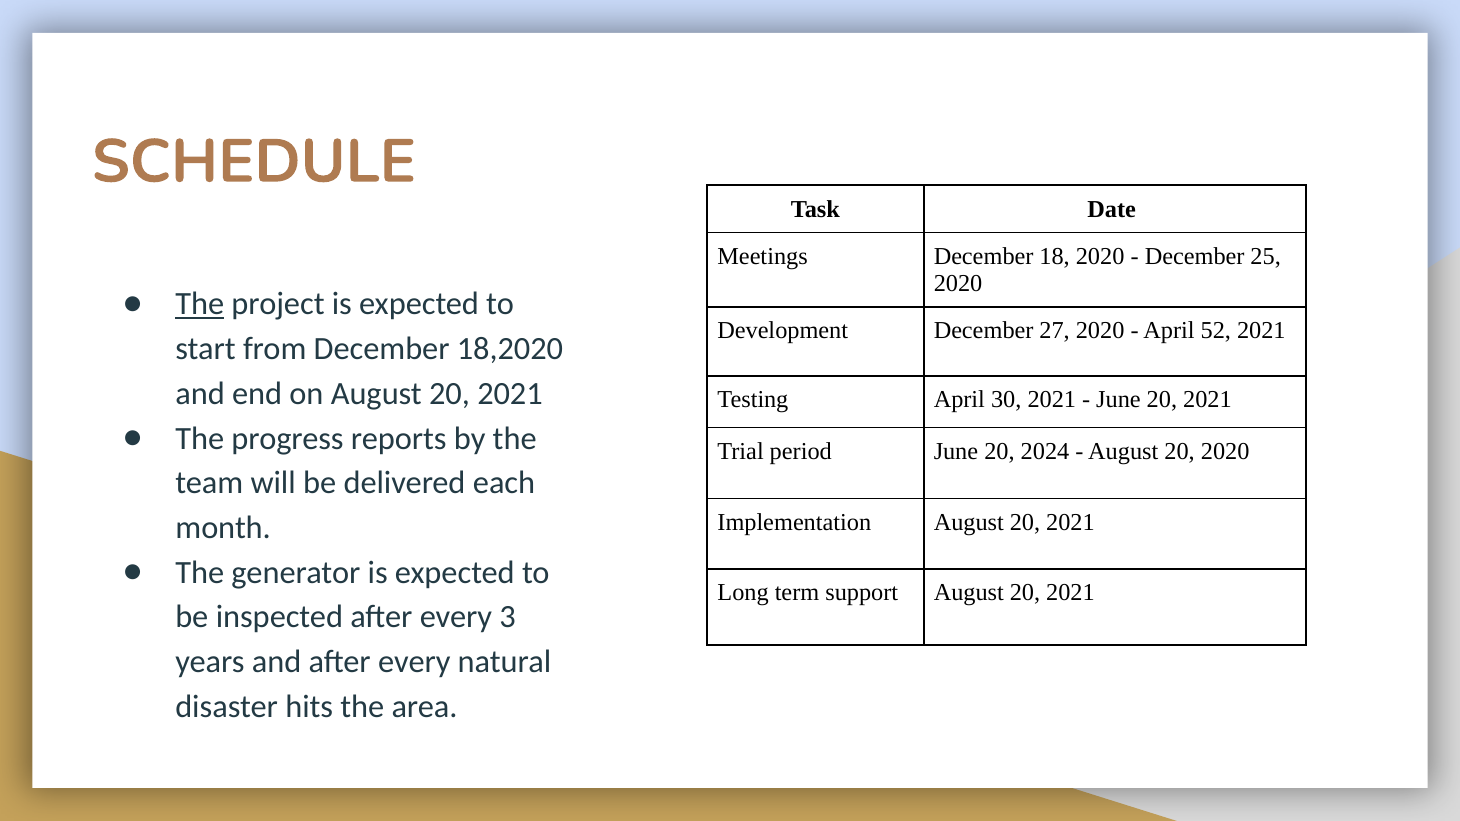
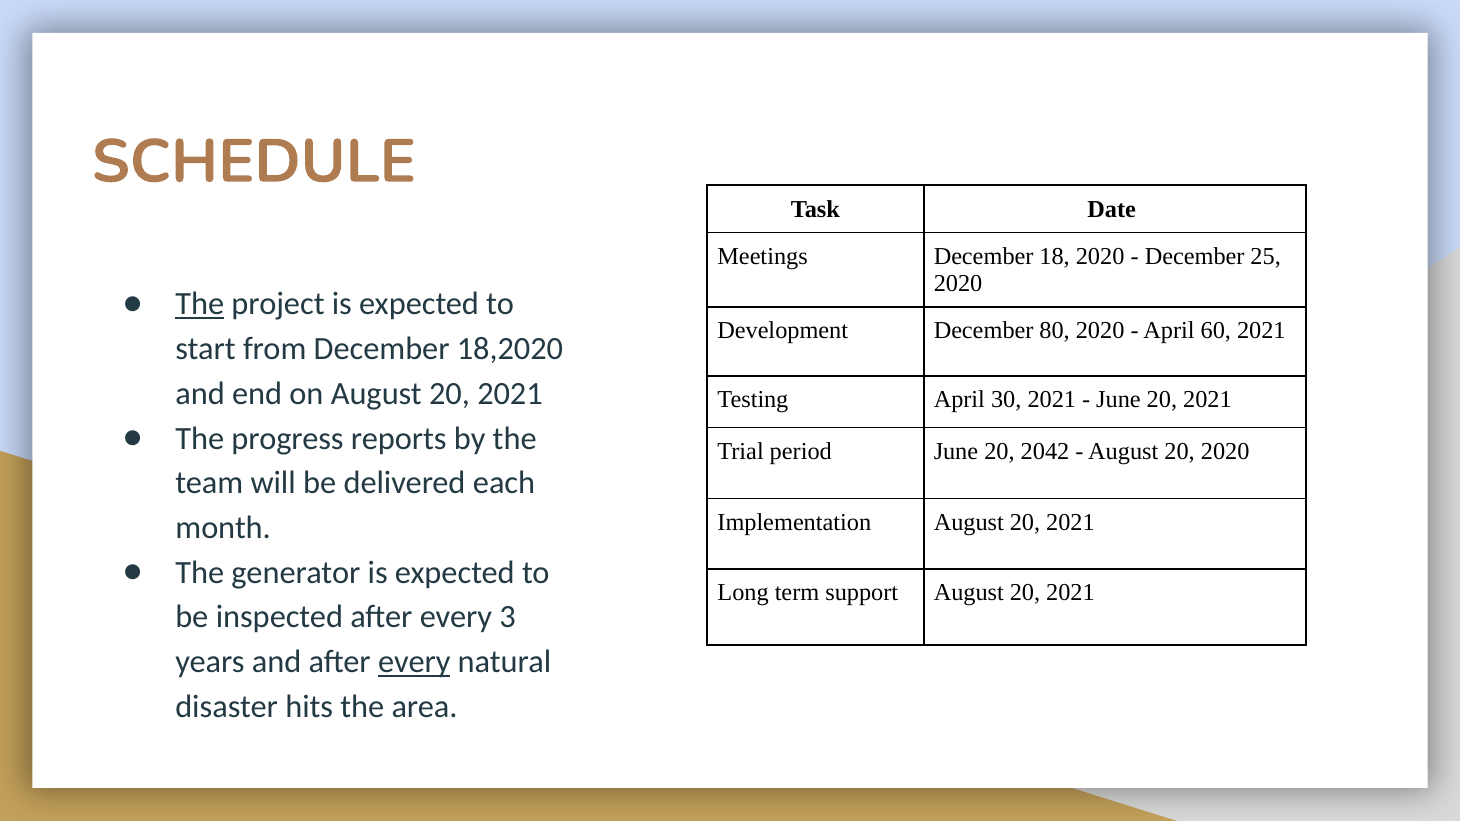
27: 27 -> 80
52: 52 -> 60
2024: 2024 -> 2042
every at (414, 662) underline: none -> present
